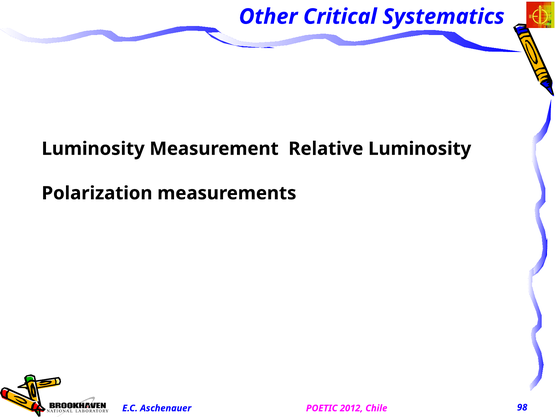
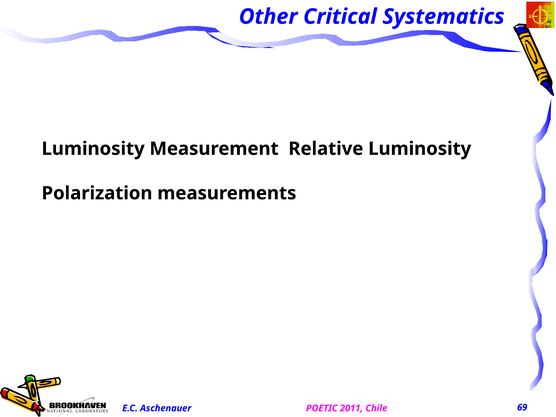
2012: 2012 -> 2011
98: 98 -> 69
